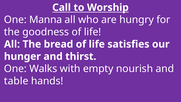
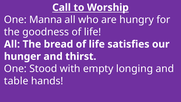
Walks: Walks -> Stood
nourish: nourish -> longing
